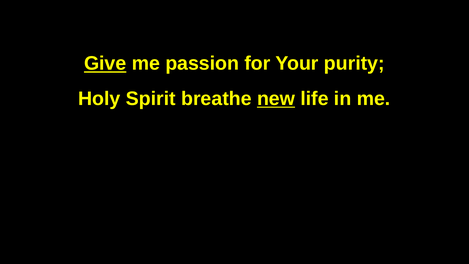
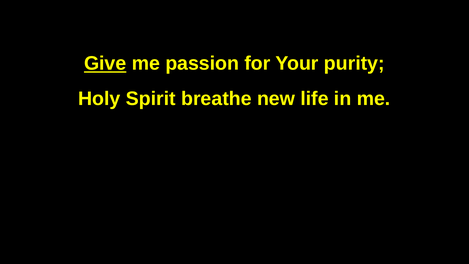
new underline: present -> none
